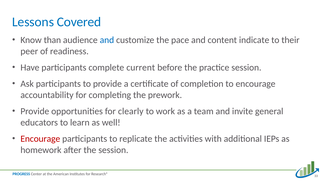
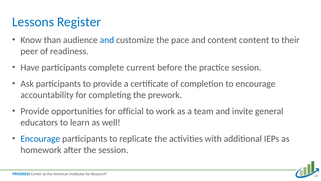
Covered: Covered -> Register
content indicate: indicate -> content
clearly: clearly -> official
Encourage at (40, 139) colour: red -> blue
